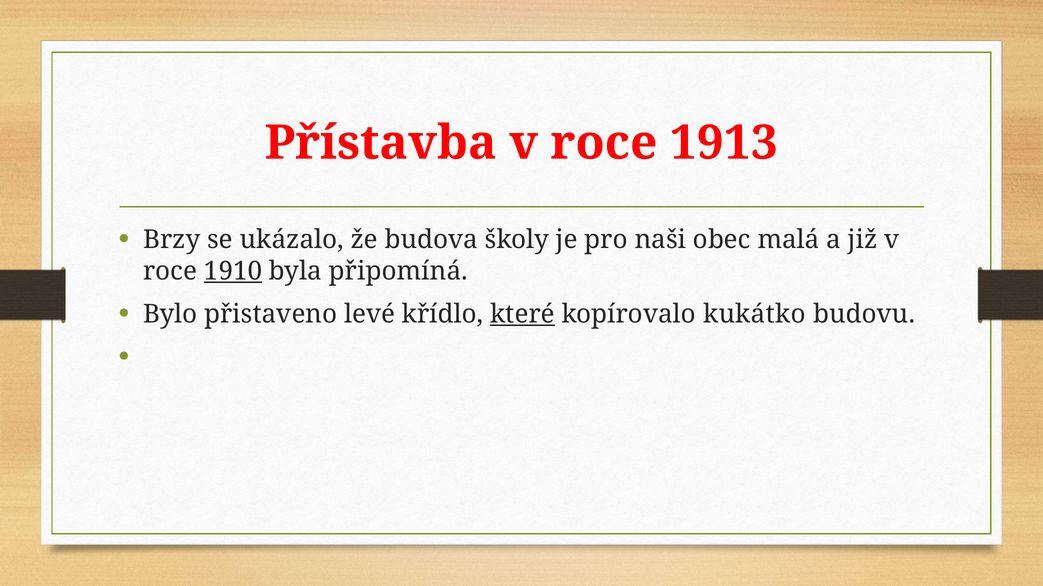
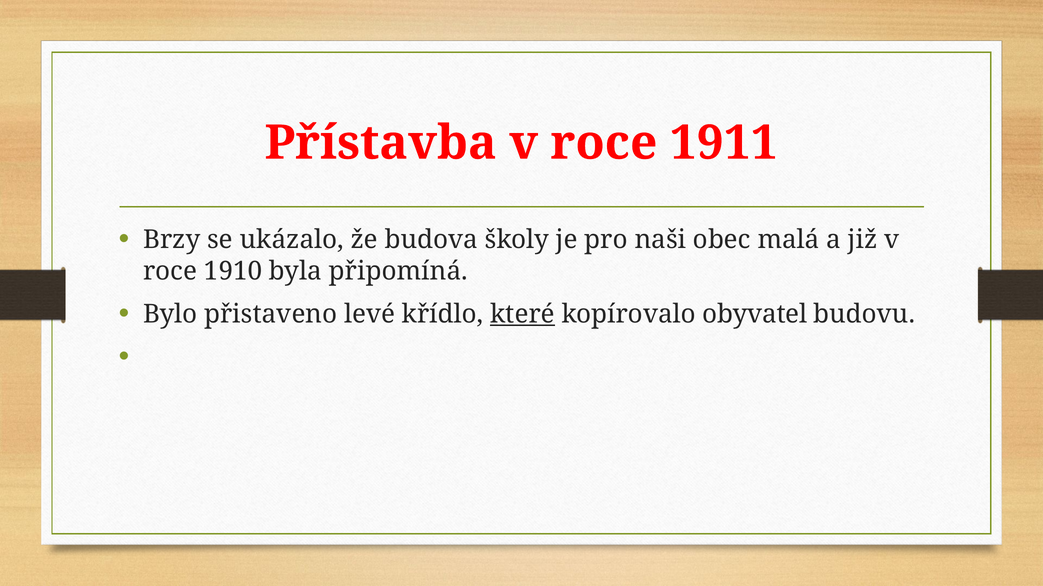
1913: 1913 -> 1911
1910 underline: present -> none
kukátko: kukátko -> obyvatel
